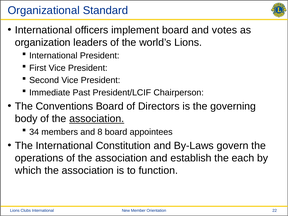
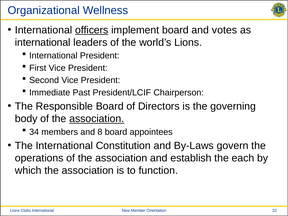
Standard: Standard -> Wellness
officers underline: none -> present
organization at (43, 42): organization -> international
Conventions: Conventions -> Responsible
